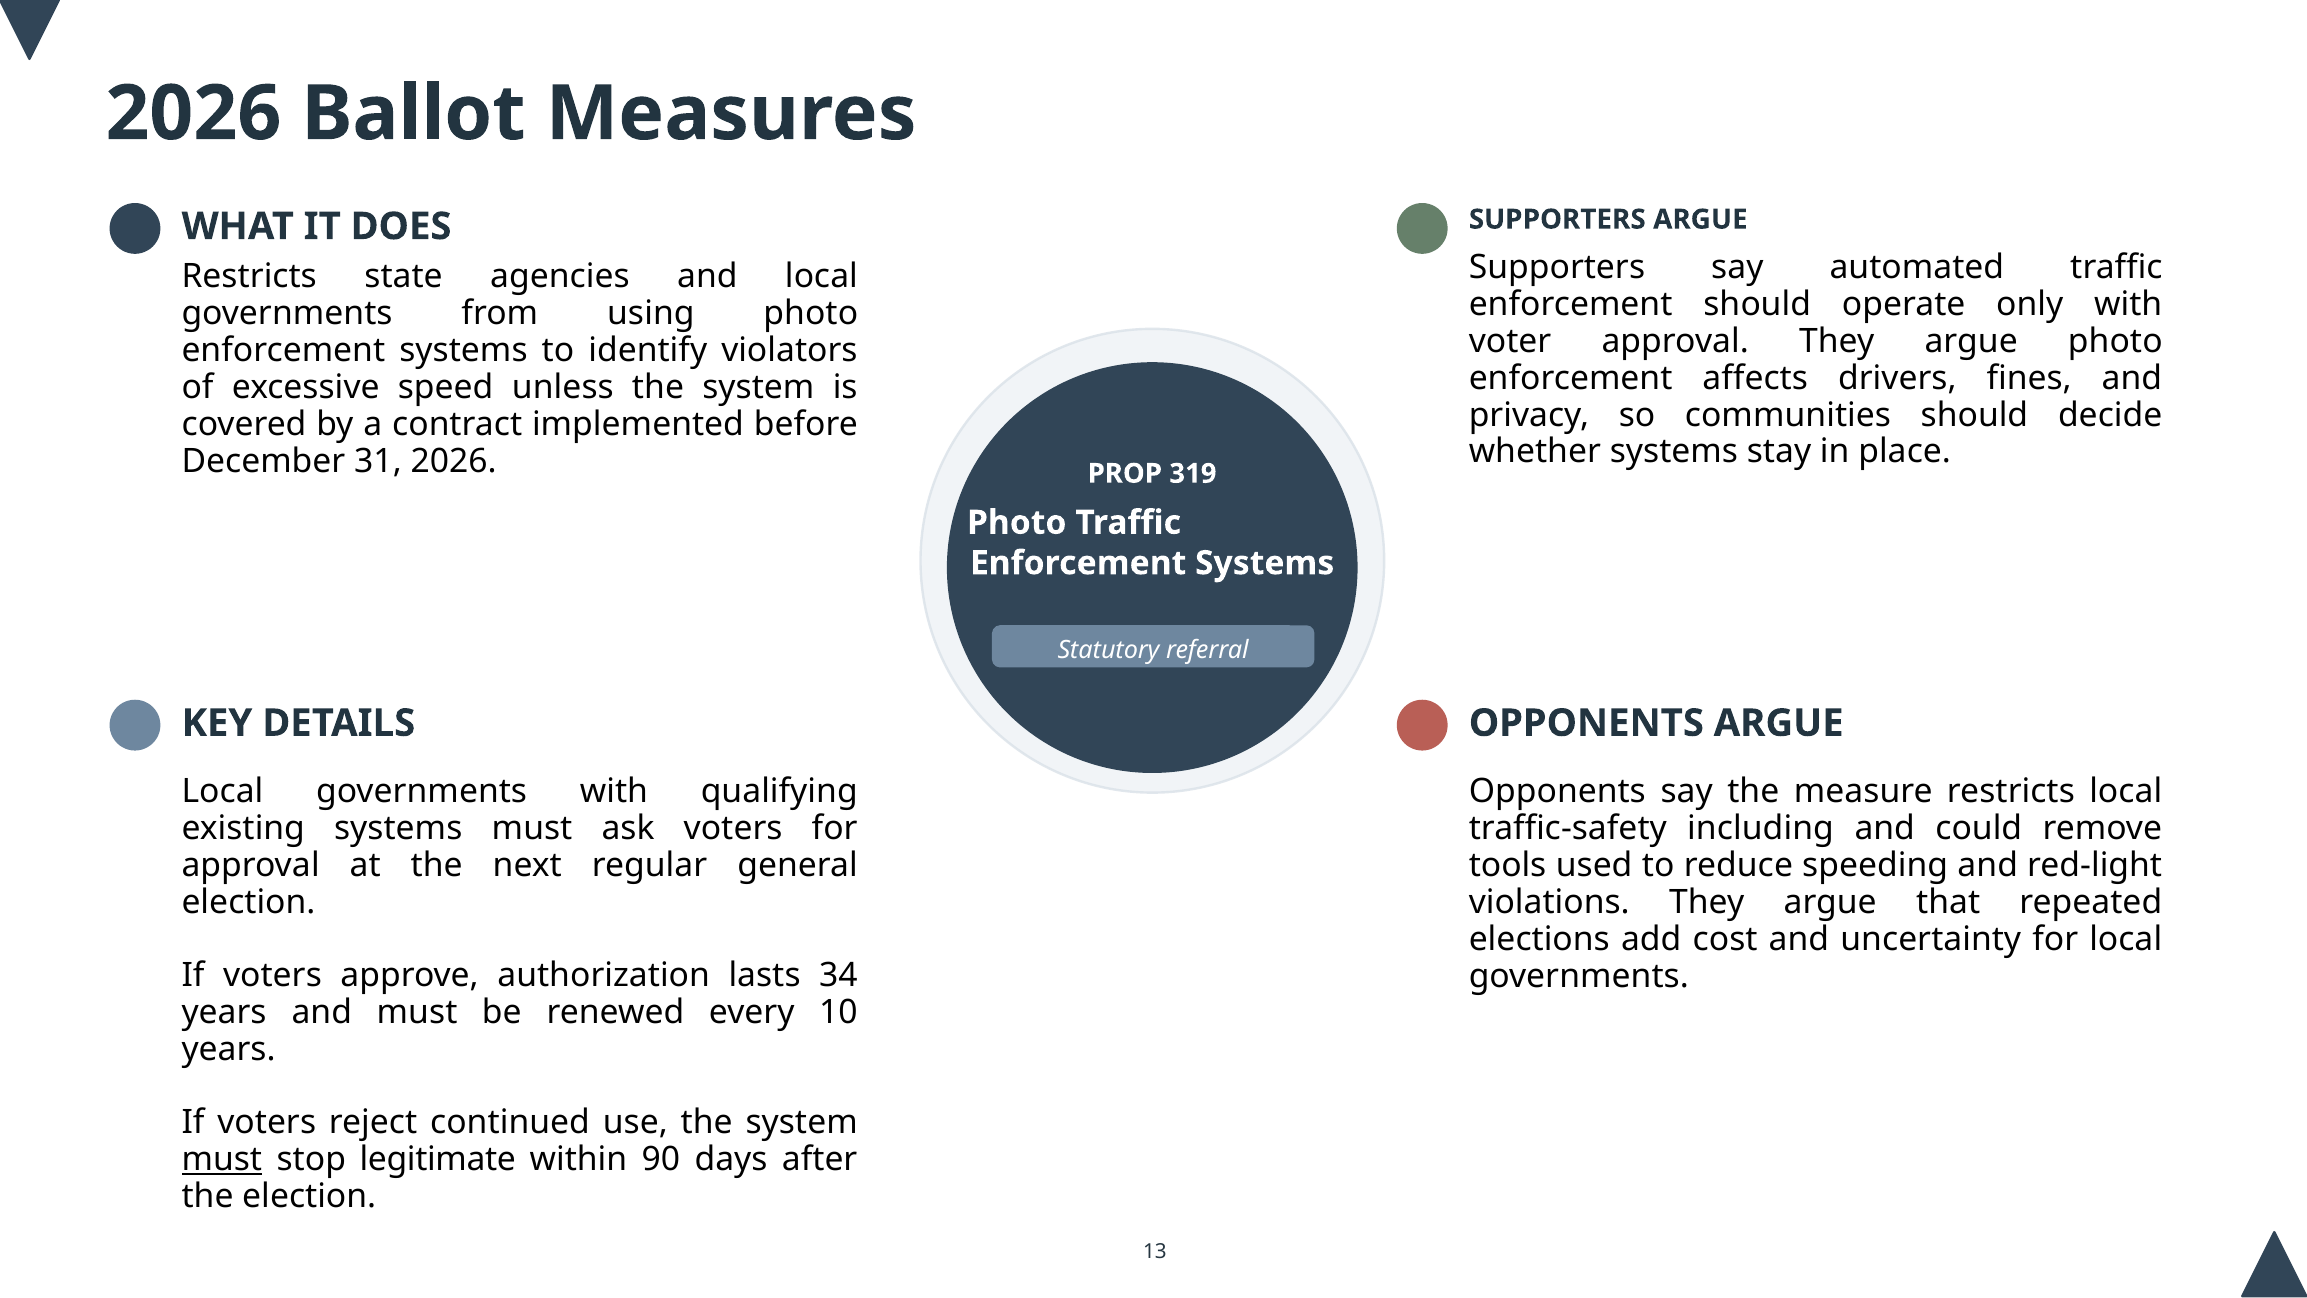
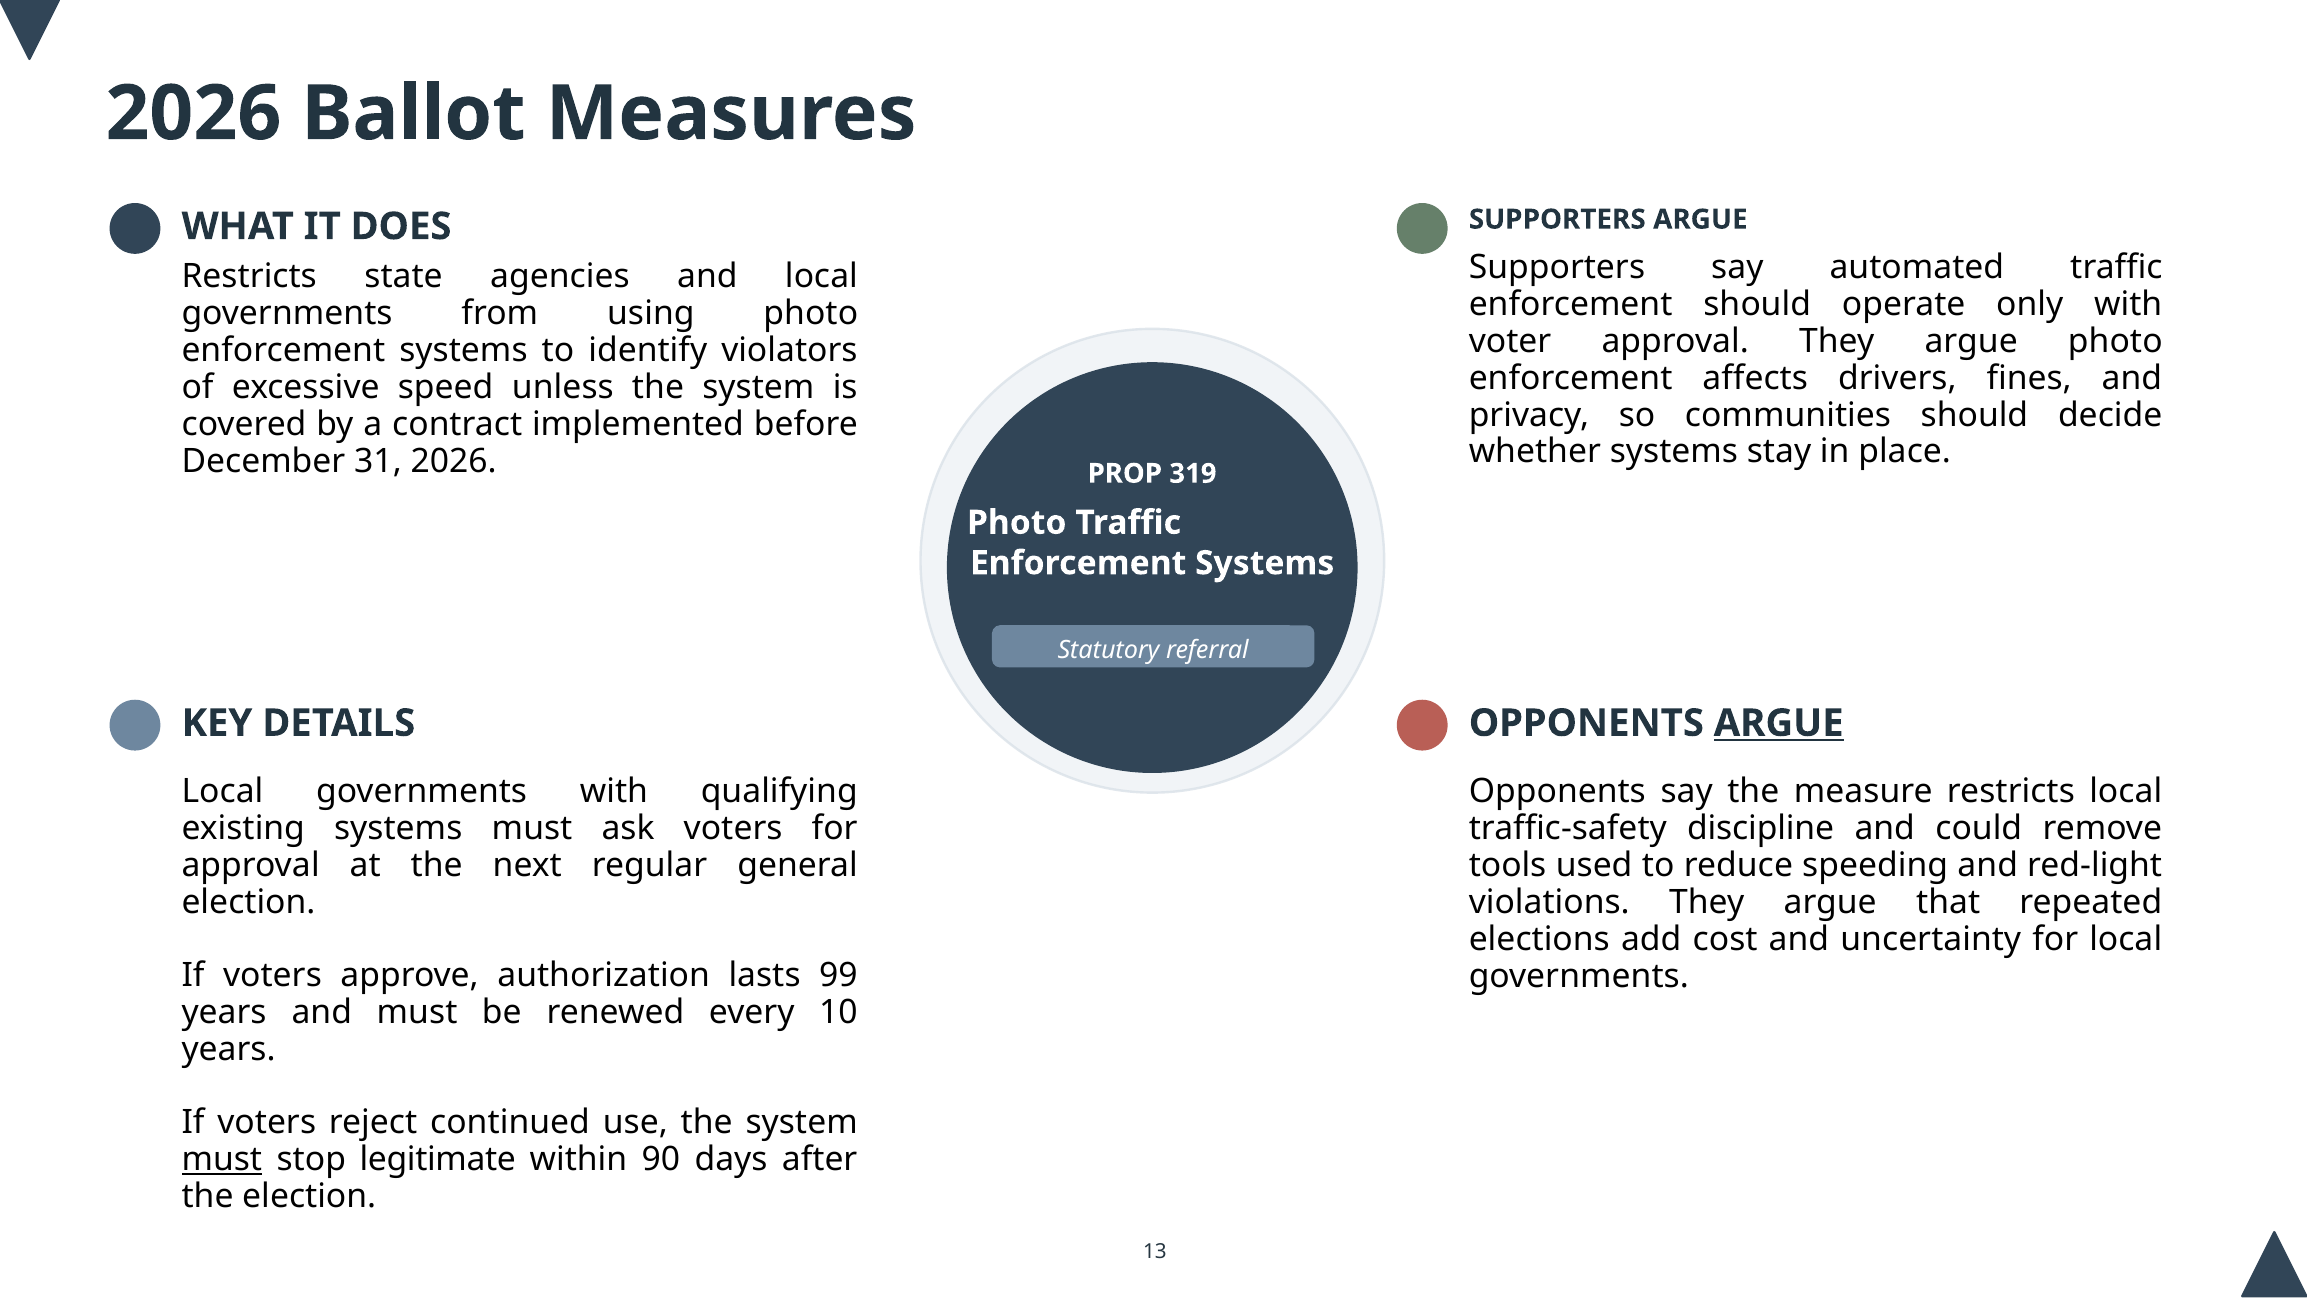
ARGUE at (1779, 723) underline: none -> present
including: including -> discipline
34: 34 -> 99
